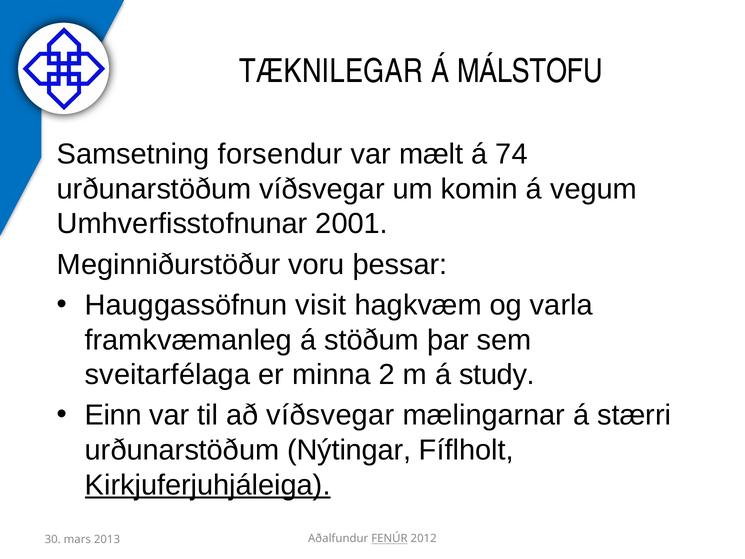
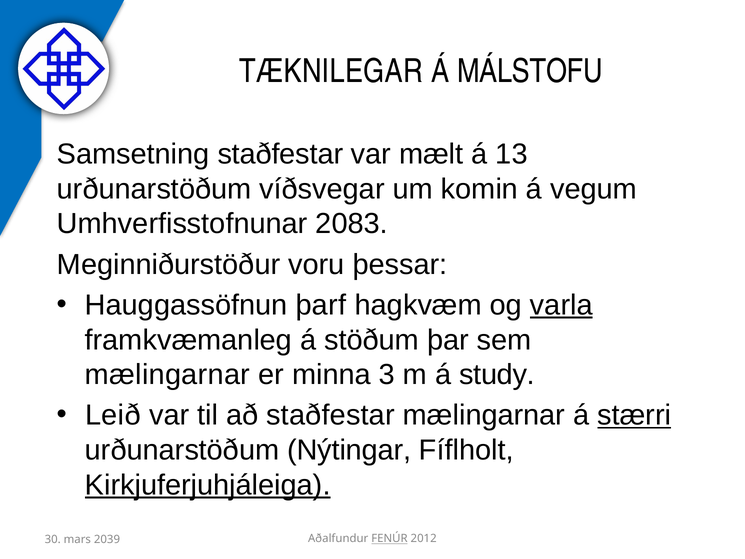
Samsetning forsendur: forsendur -> staðfestar
74: 74 -> 13
2001: 2001 -> 2083
visit: visit -> þarf
varla underline: none -> present
sveitarfélaga at (168, 375): sveitarfélaga -> mælingarnar
2: 2 -> 3
Einn: Einn -> Leið
að víðsvegar: víðsvegar -> staðfestar
stærri underline: none -> present
2013: 2013 -> 2039
